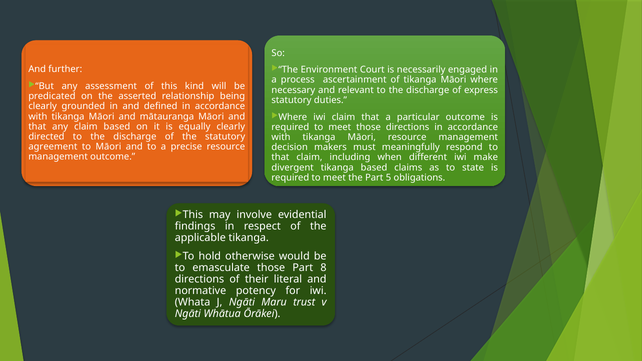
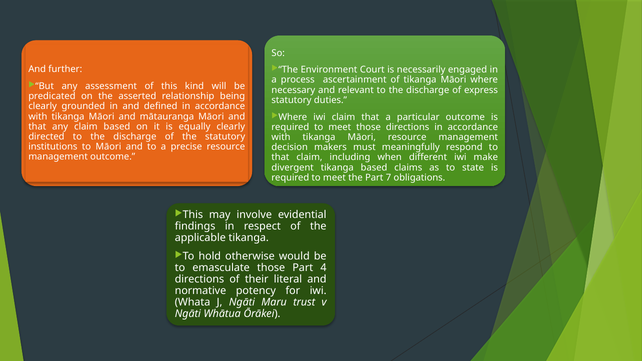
agreement: agreement -> institutions
5: 5 -> 7
8: 8 -> 4
